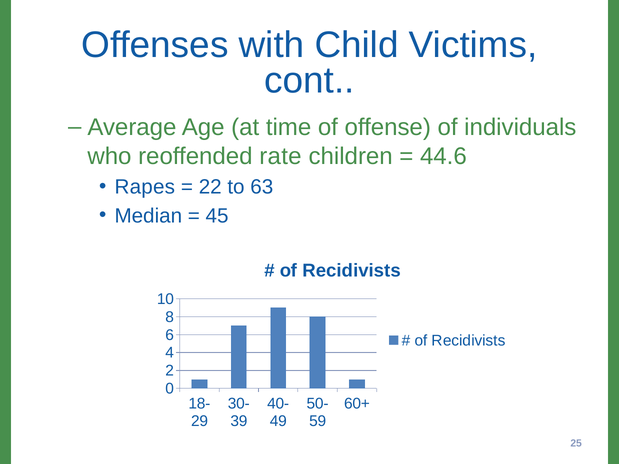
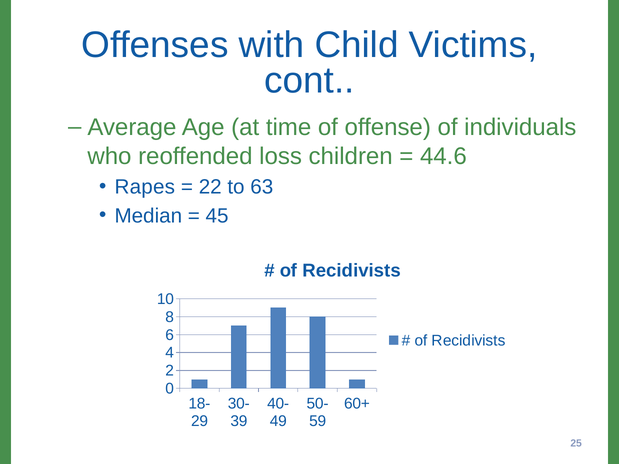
rate: rate -> loss
